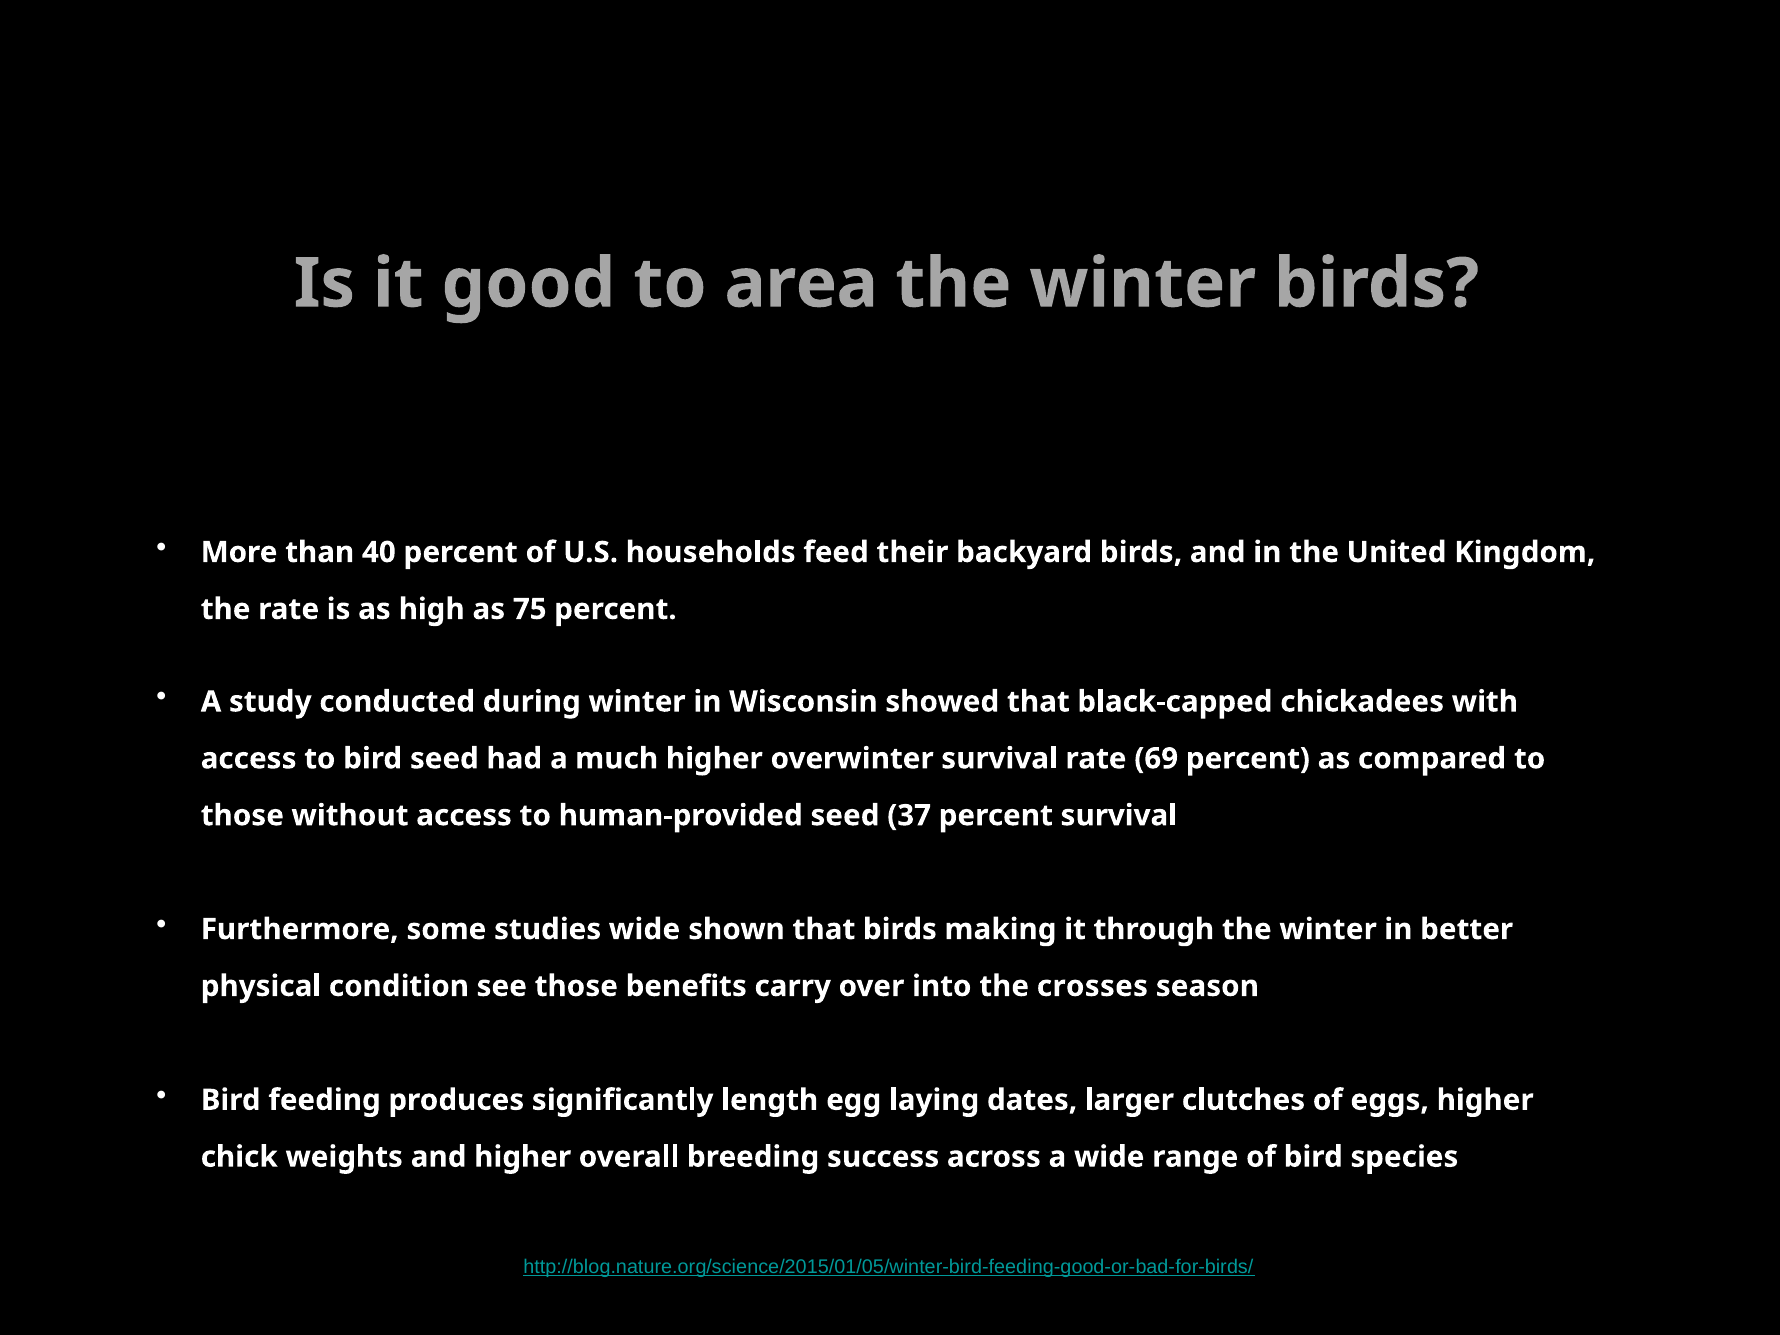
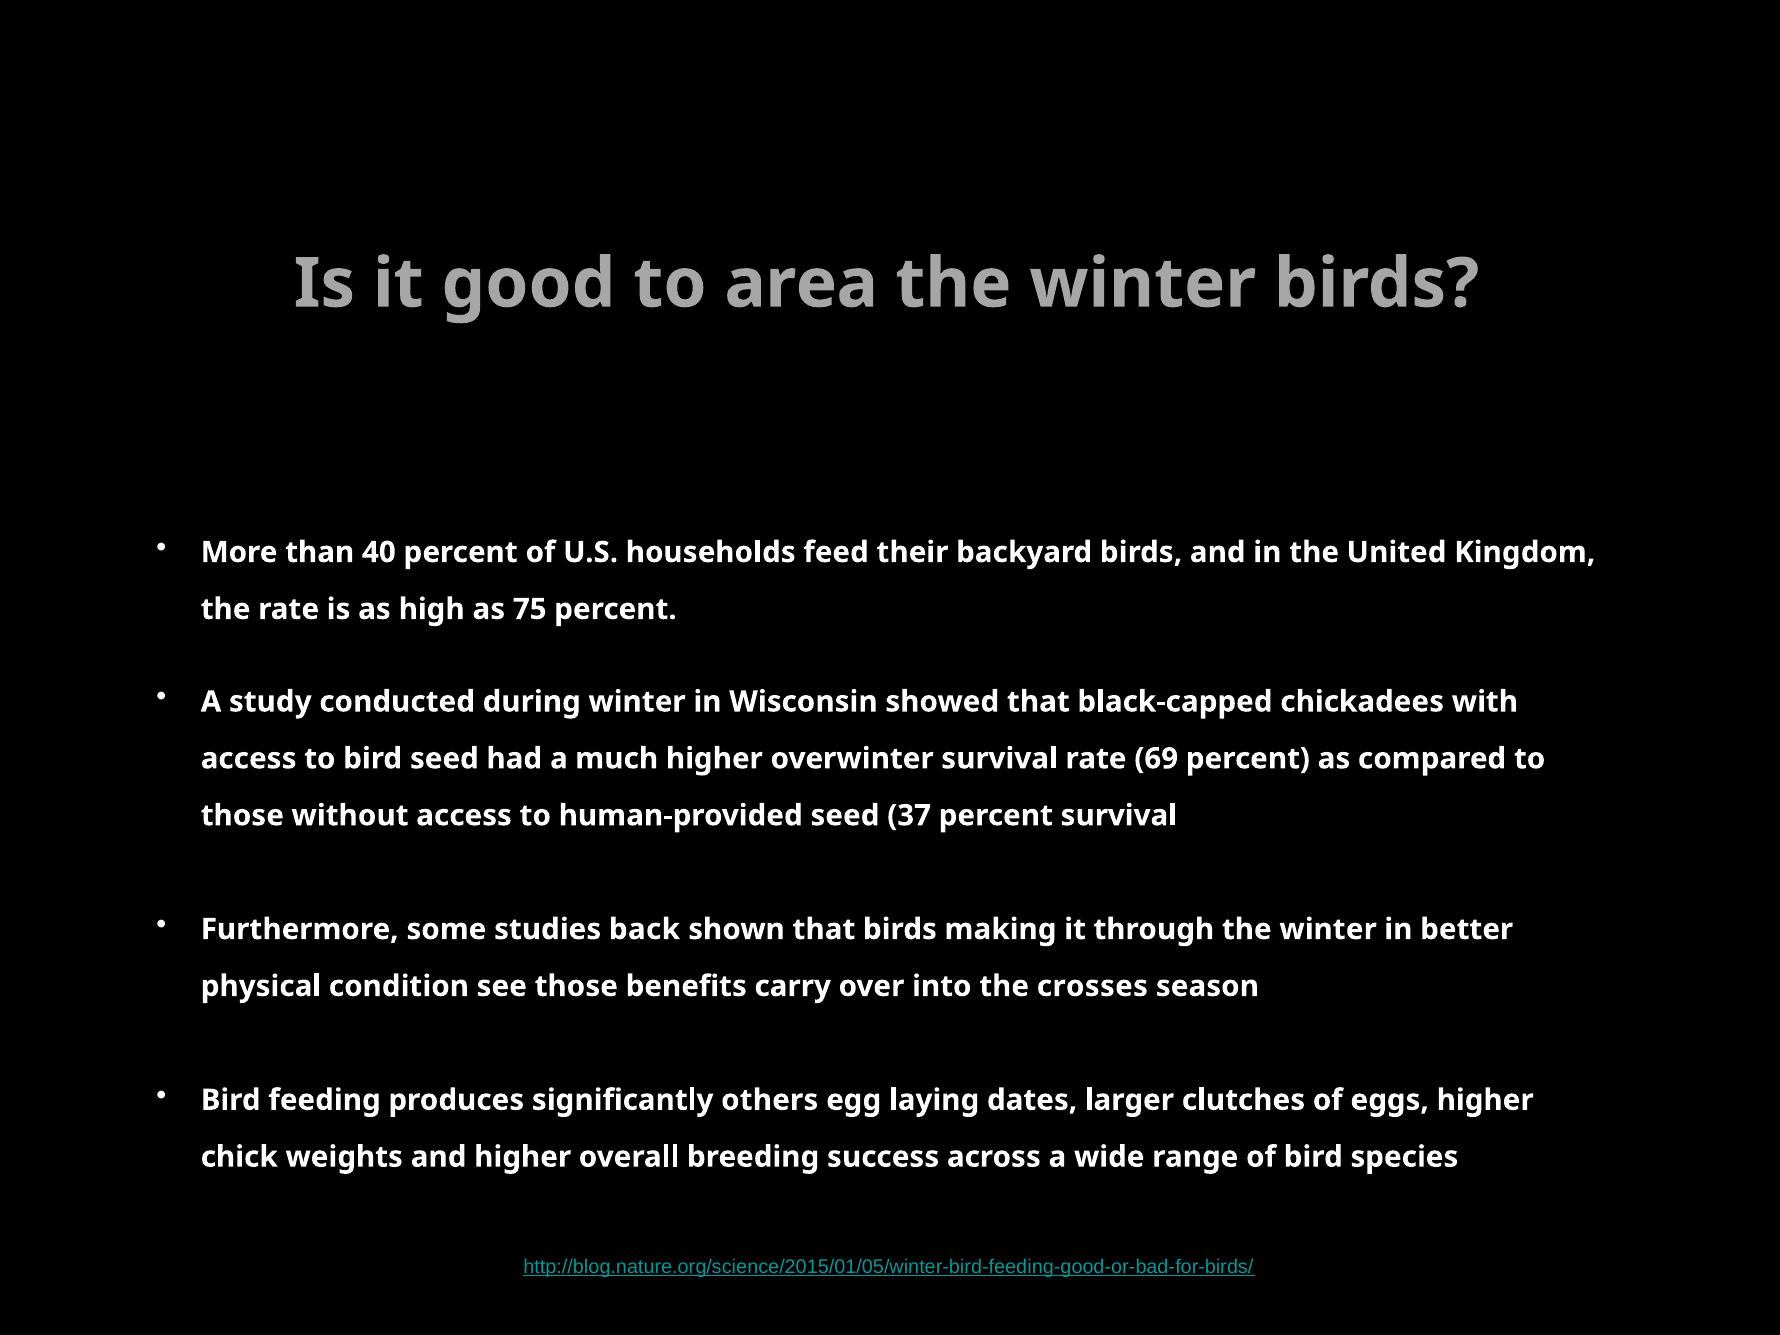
studies wide: wide -> back
length: length -> others
